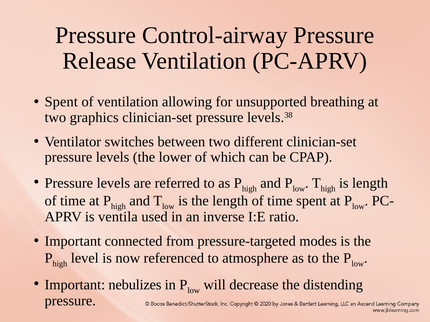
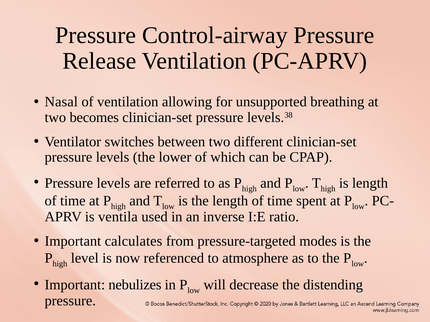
Spent at (61, 102): Spent -> Nasal
graphics: graphics -> becomes
connected: connected -> calculates
